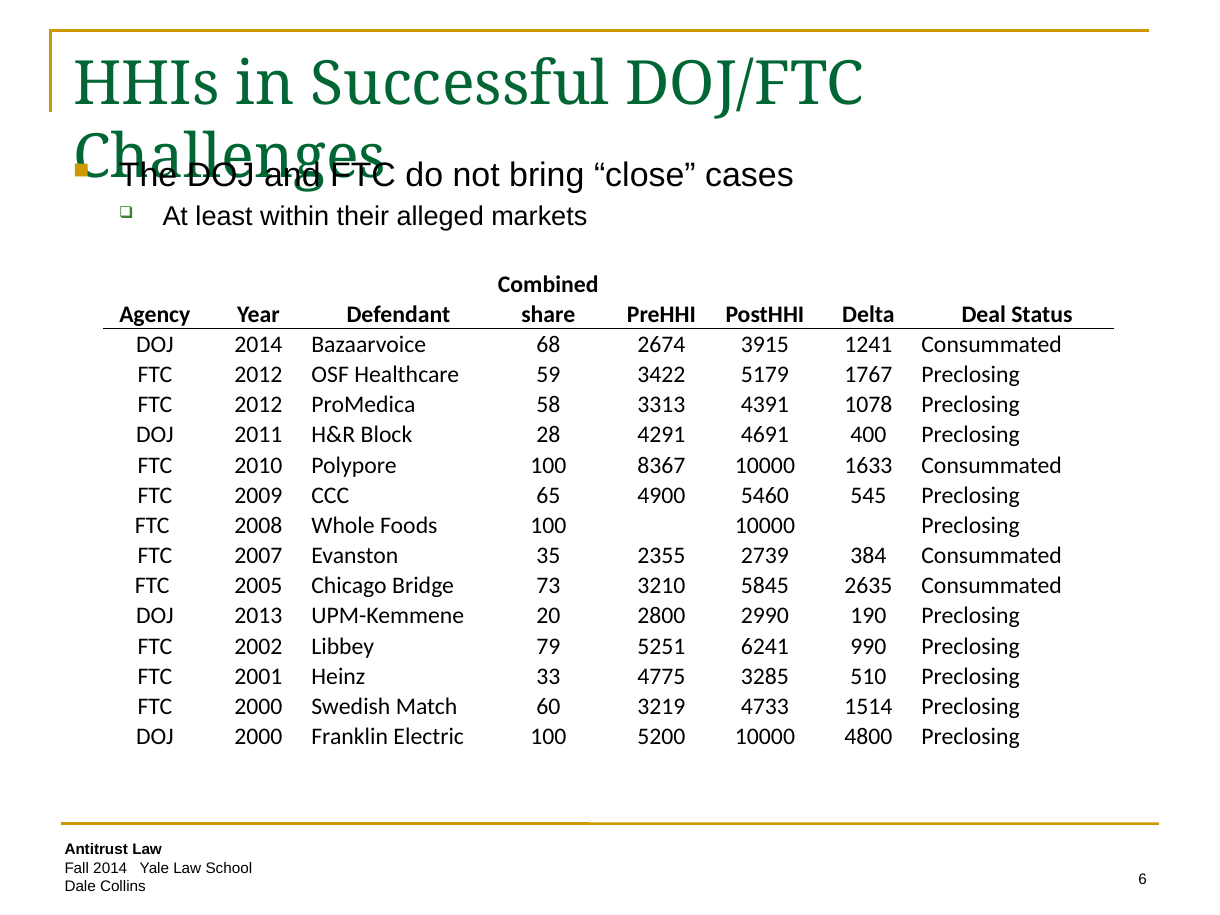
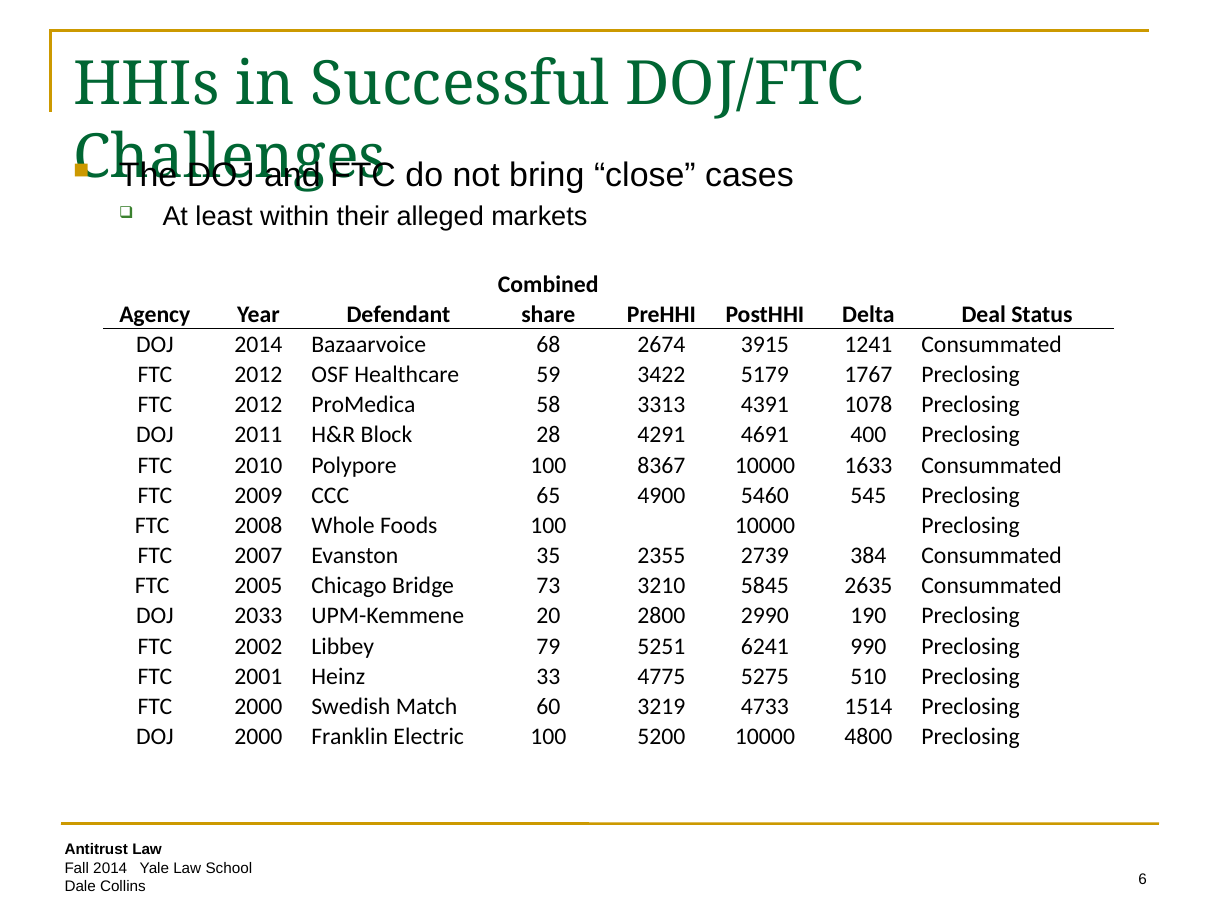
2013: 2013 -> 2033
3285: 3285 -> 5275
